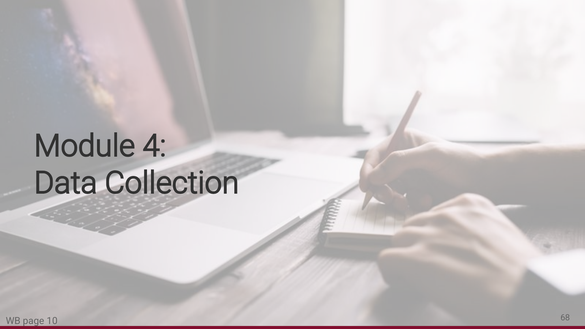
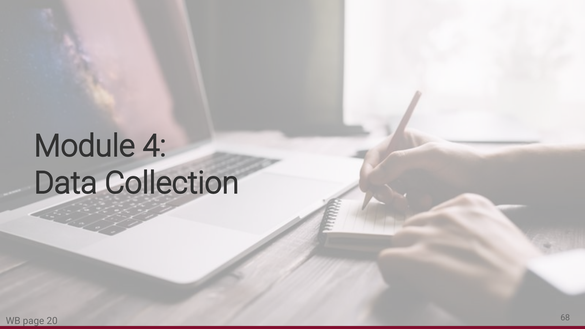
10: 10 -> 20
